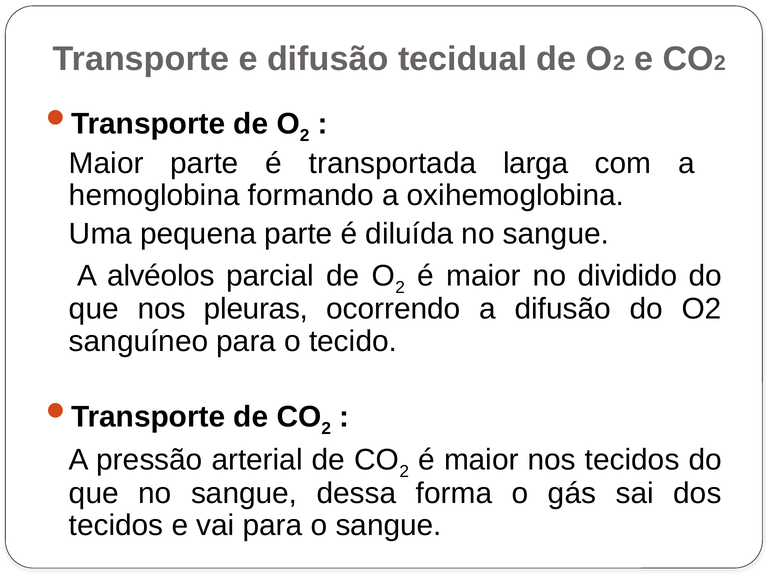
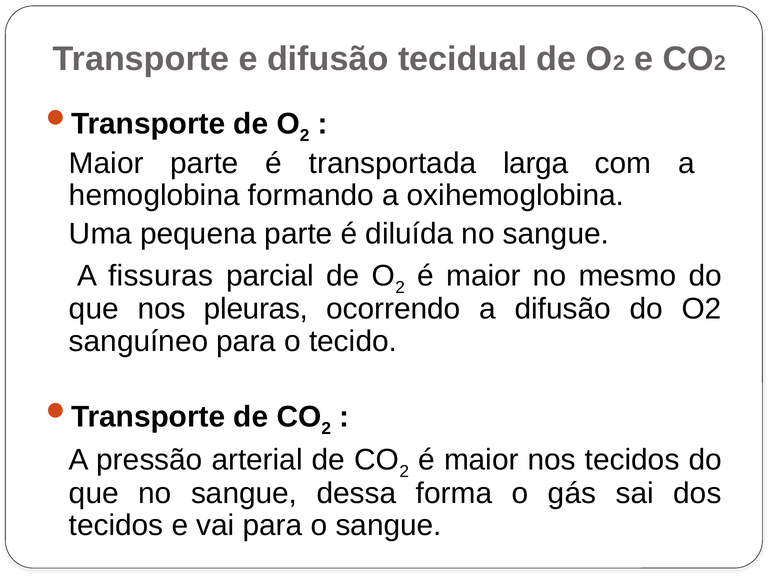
alvéolos: alvéolos -> fissuras
dividido: dividido -> mesmo
